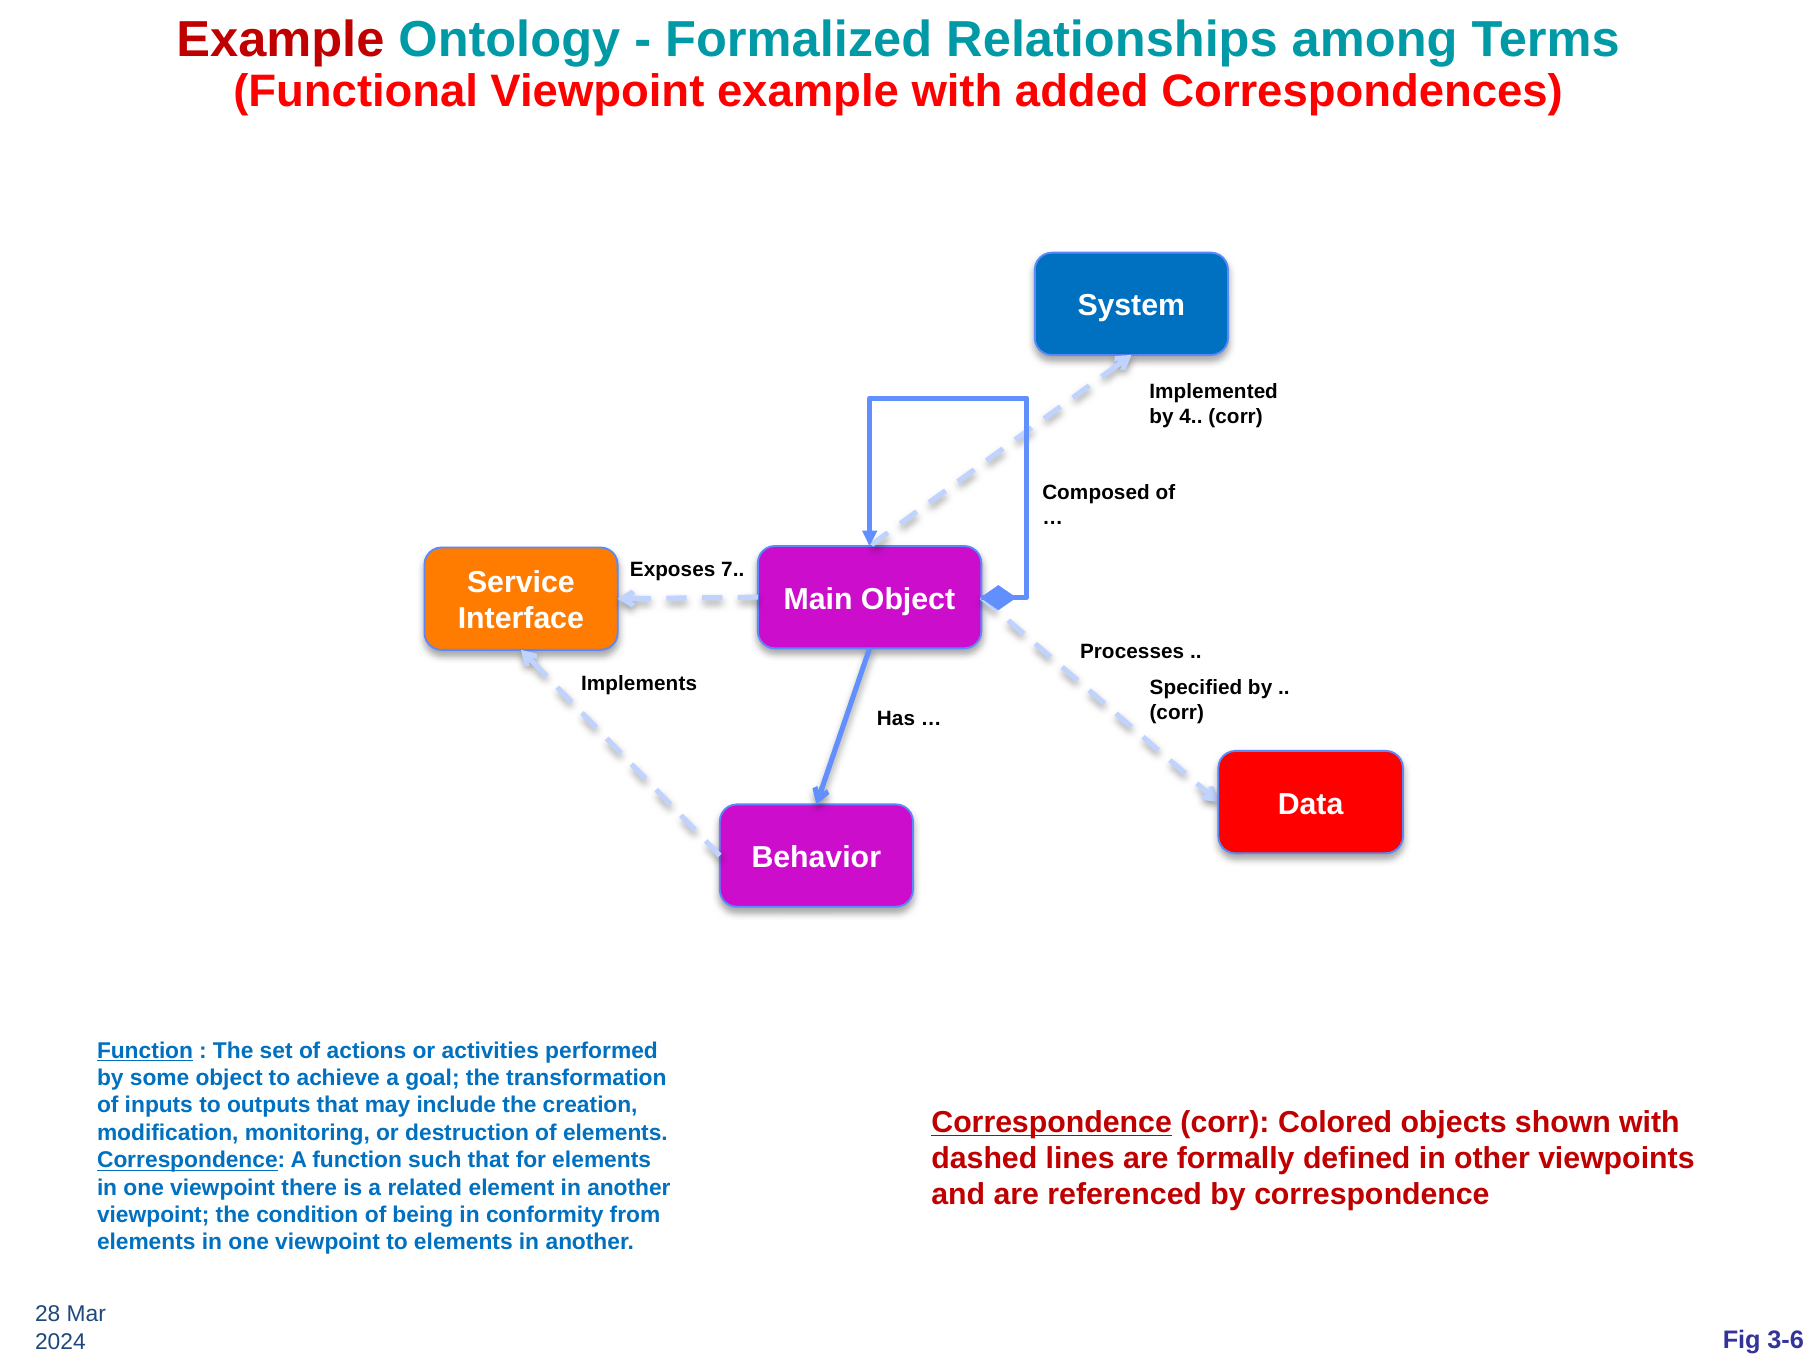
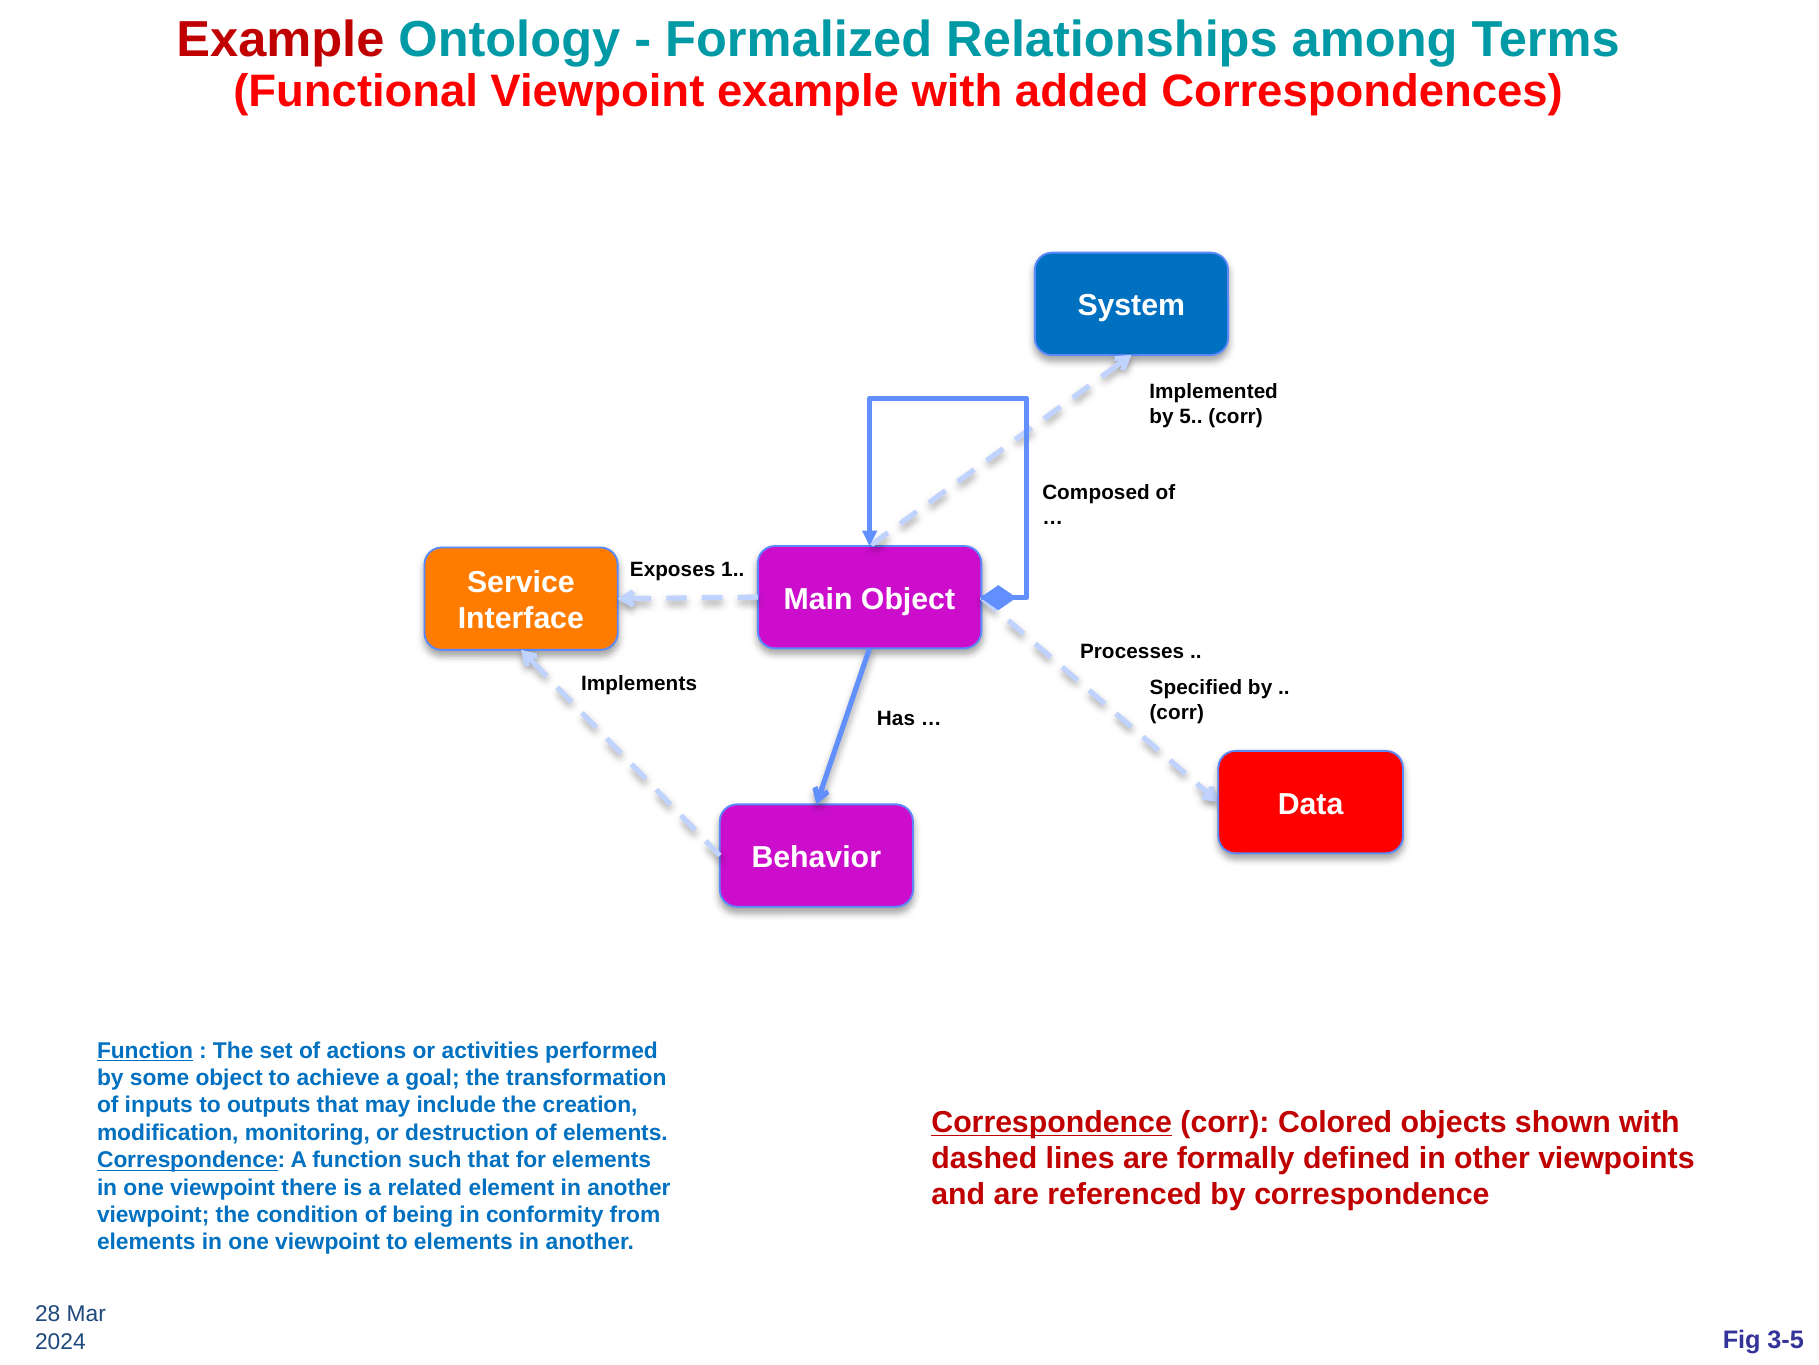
4: 4 -> 5
7: 7 -> 1
3-6: 3-6 -> 3-5
